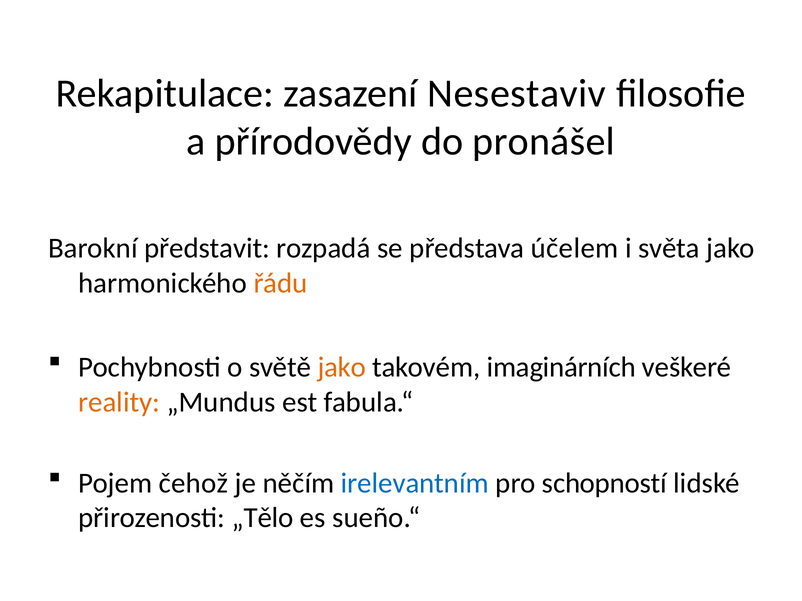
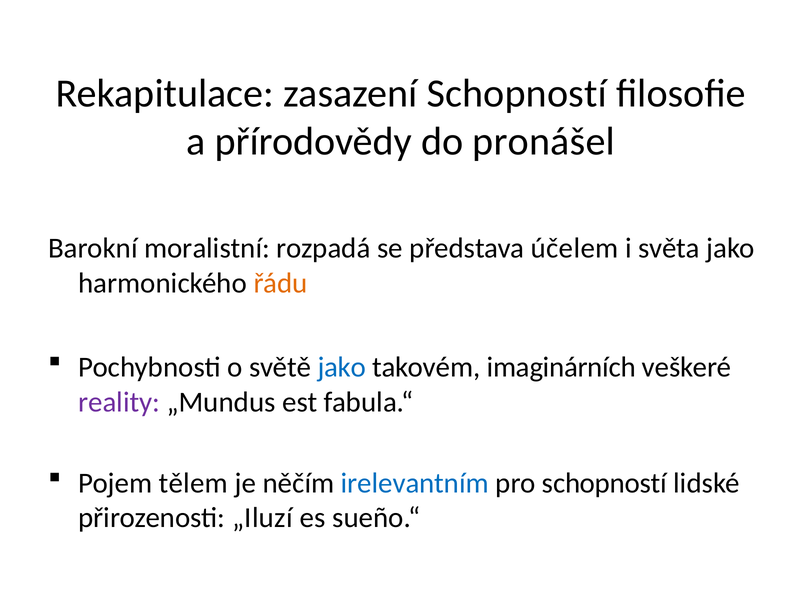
zasazení Nesestaviv: Nesestaviv -> Schopností
představit: představit -> moralistní
jako at (342, 367) colour: orange -> blue
reality colour: orange -> purple
čehož: čehož -> tělem
„Tělo: „Tělo -> „Iluzí
